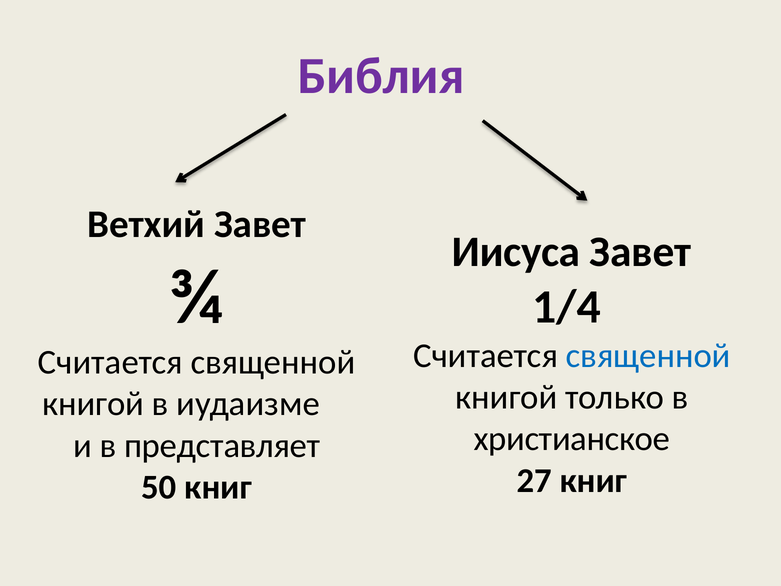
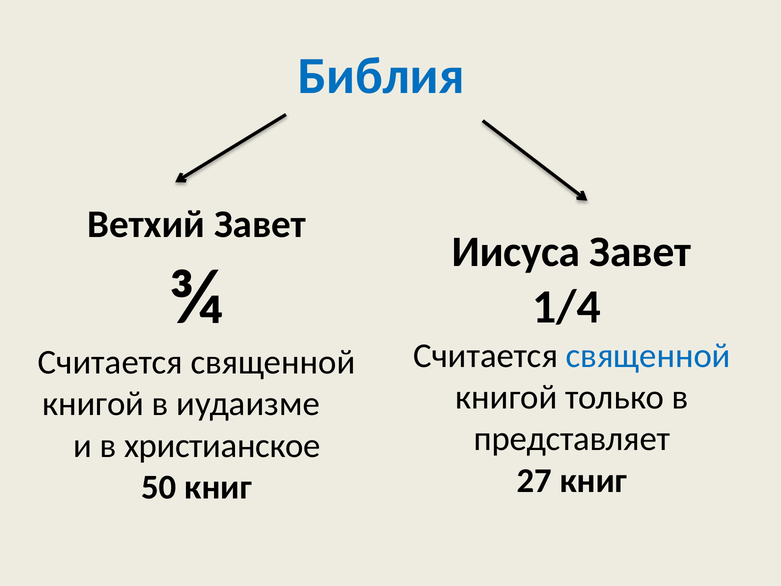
Библия colour: purple -> blue
христианское: христианское -> представляет
представляет: представляет -> христианское
